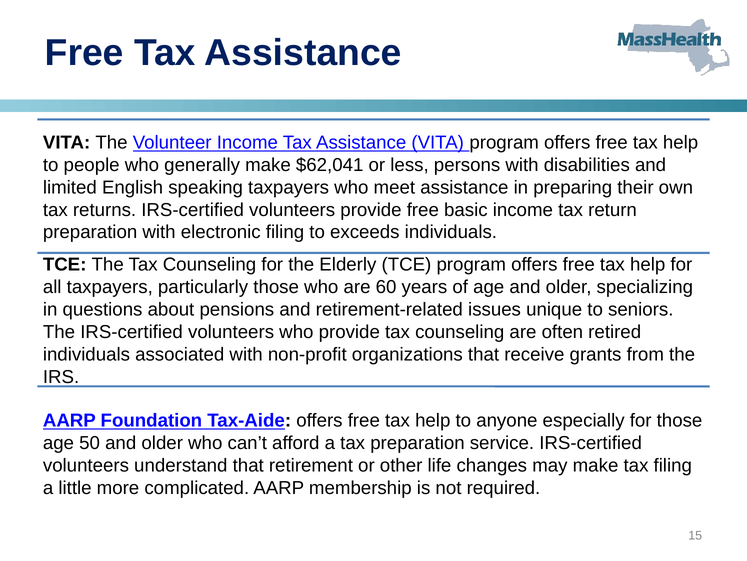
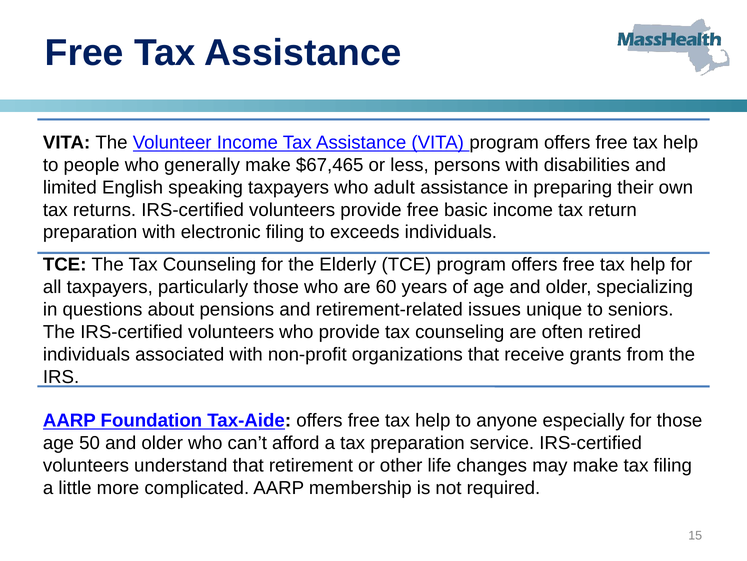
$62,041: $62,041 -> $67,465
meet: meet -> adult
